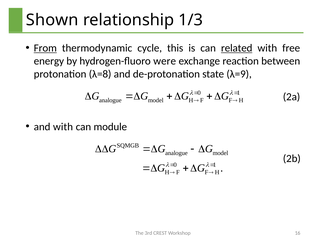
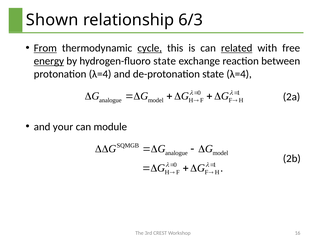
1/3: 1/3 -> 6/3
cycle underline: none -> present
energy underline: none -> present
hydrogen-fluoro were: were -> state
protonation λ=8: λ=8 -> λ=4
state λ=9: λ=9 -> λ=4
and with: with -> your
